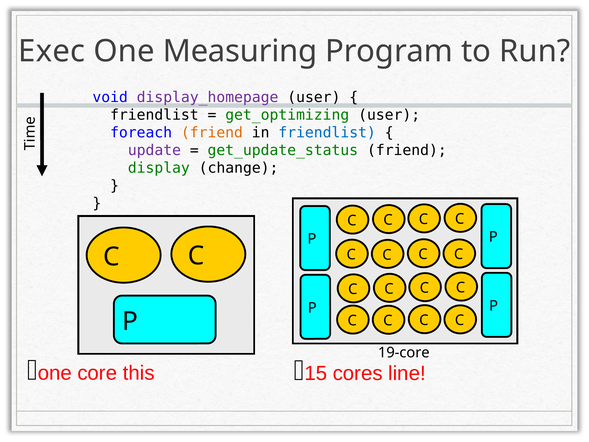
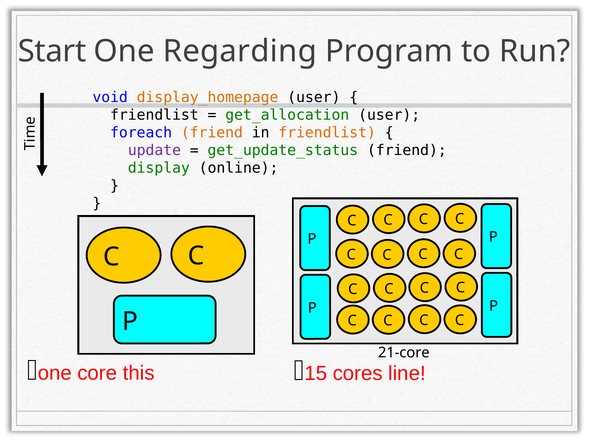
Exec: Exec -> Start
Measuring: Measuring -> Regarding
display_homepage colour: purple -> orange
get_optimizing: get_optimizing -> get_allocation
friendlist at (327, 133) colour: blue -> orange
change: change -> online
19-core: 19-core -> 21-core
